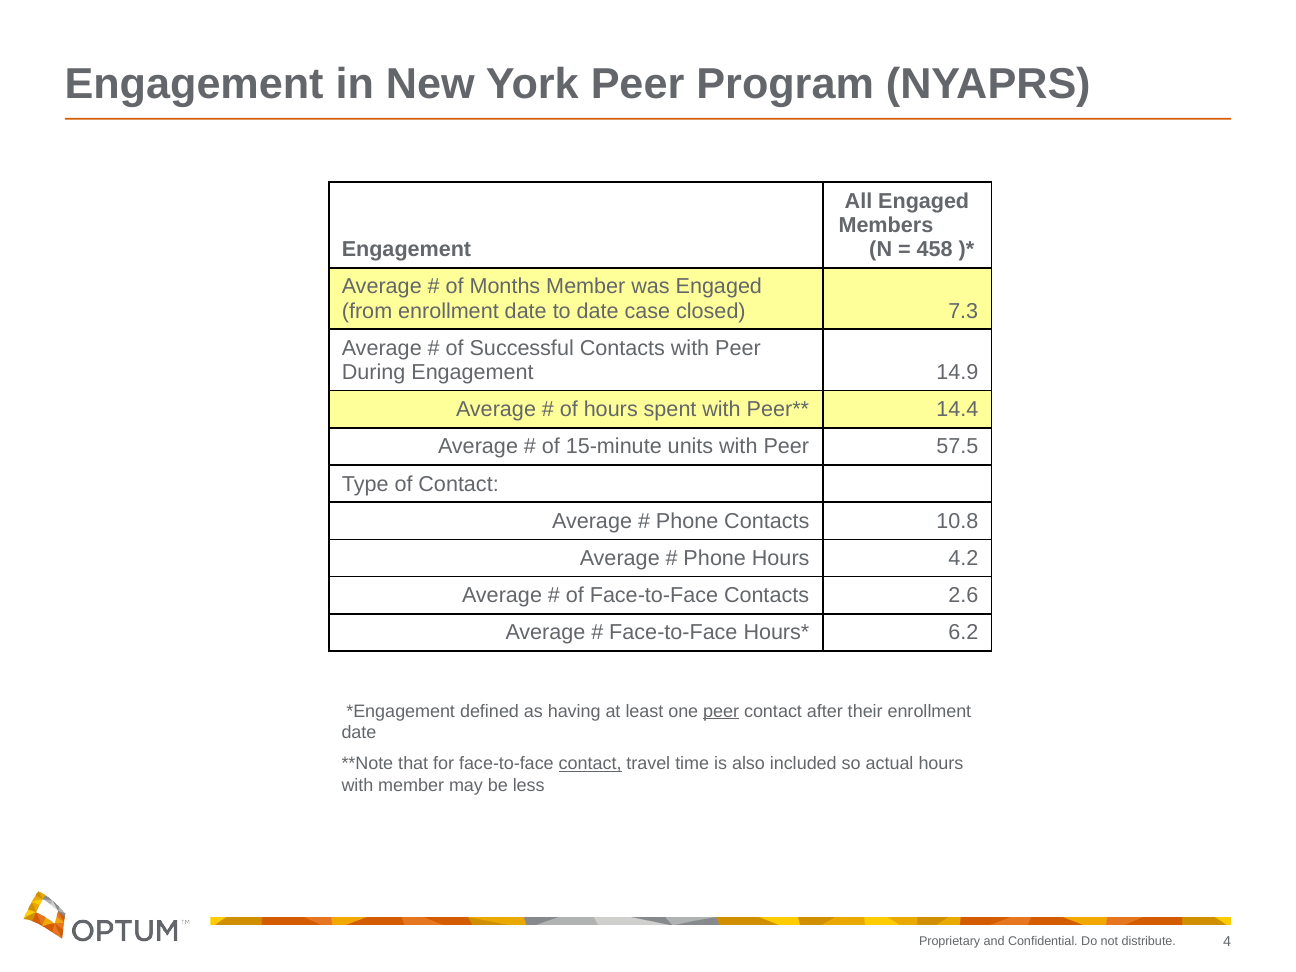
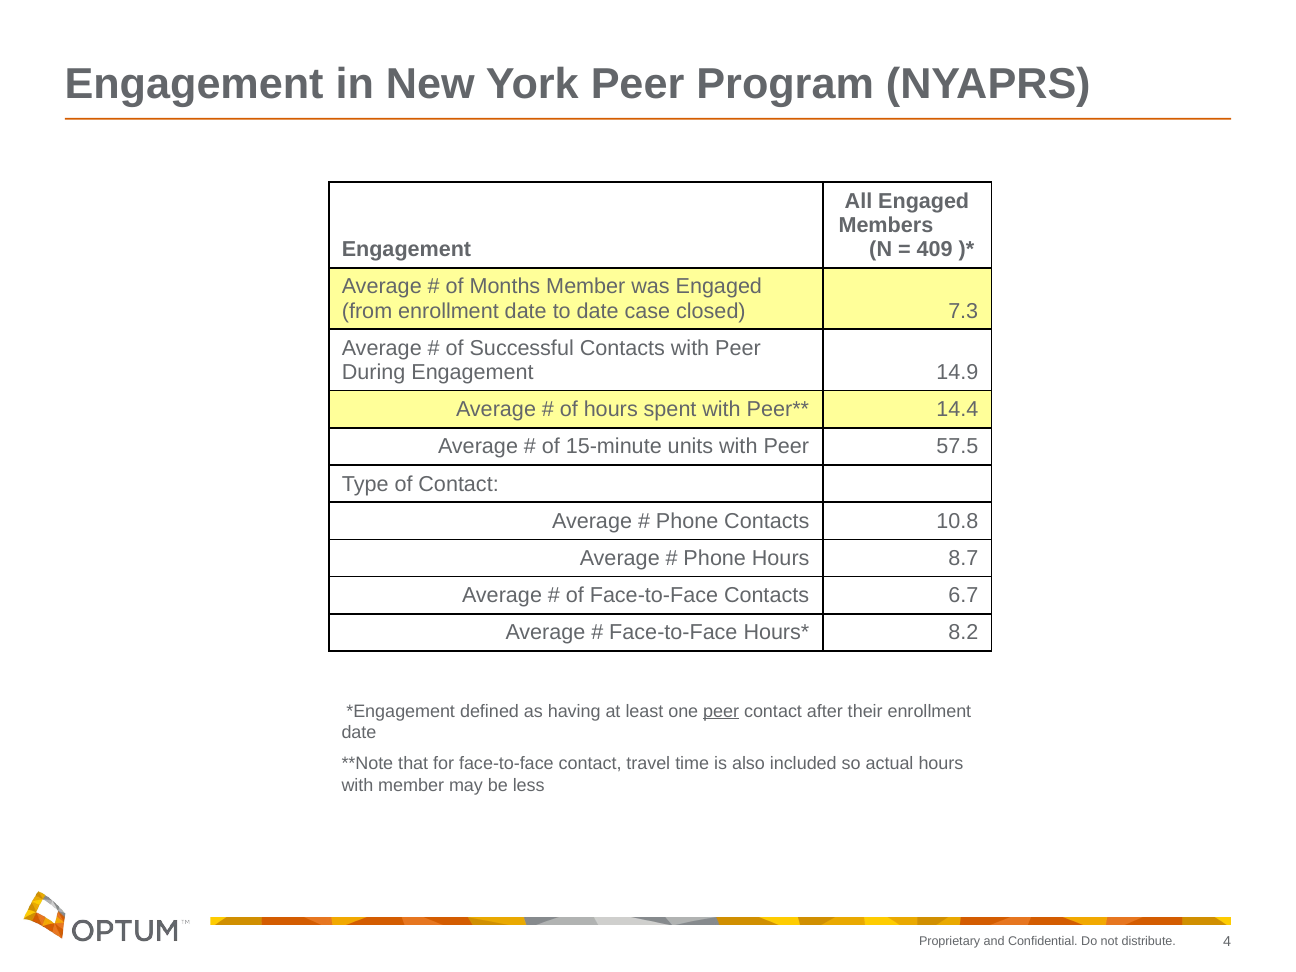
458: 458 -> 409
4.2: 4.2 -> 8.7
2.6: 2.6 -> 6.7
6.2: 6.2 -> 8.2
contact at (590, 763) underline: present -> none
